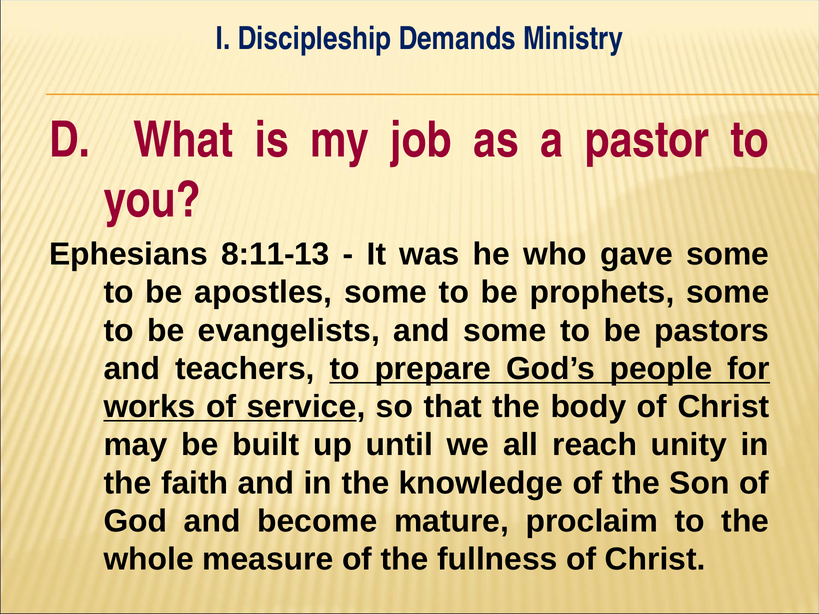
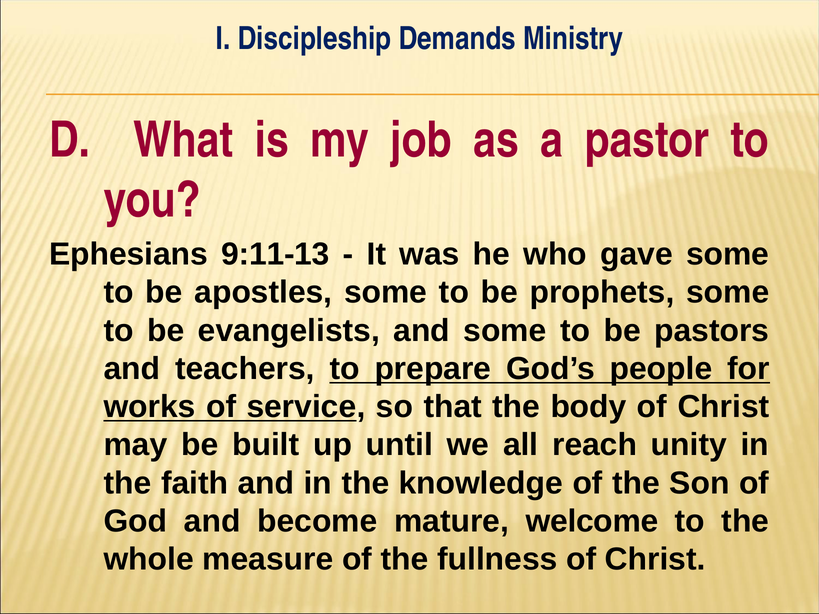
8:11-13: 8:11-13 -> 9:11-13
proclaim: proclaim -> welcome
